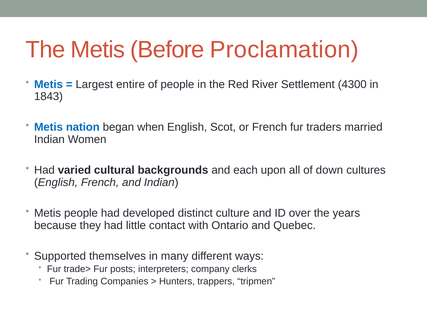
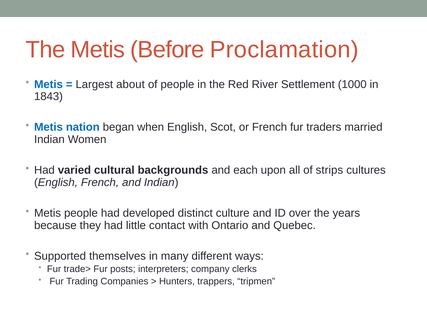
entire: entire -> about
4300: 4300 -> 1000
down: down -> strips
